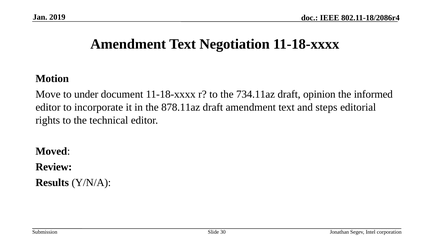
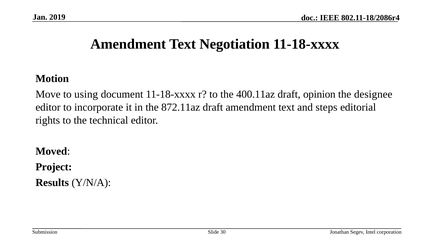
under: under -> using
734.11az: 734.11az -> 400.11az
informed: informed -> designee
878.11az: 878.11az -> 872.11az
Review: Review -> Project
